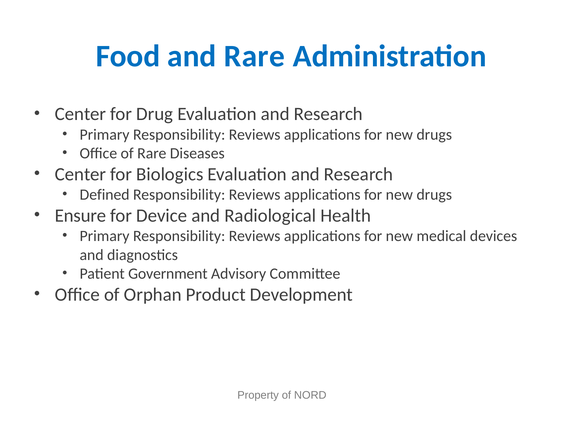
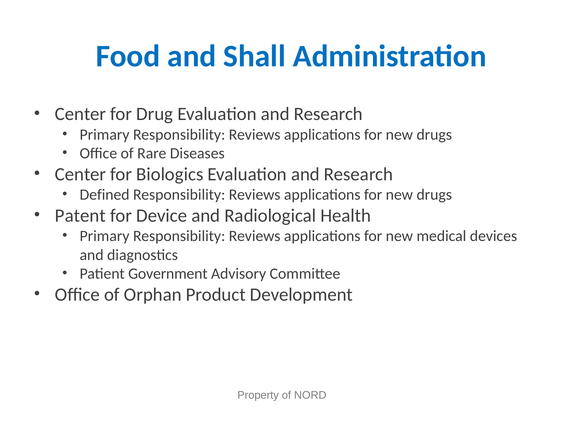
and Rare: Rare -> Shall
Ensure: Ensure -> Patent
